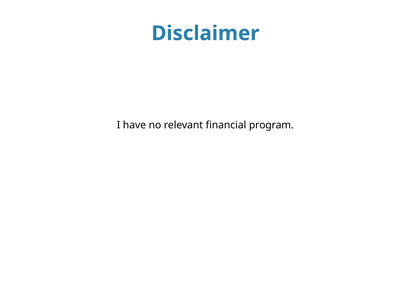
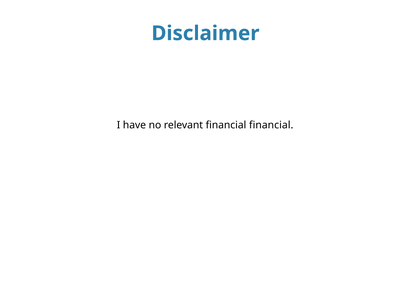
financial program: program -> financial
